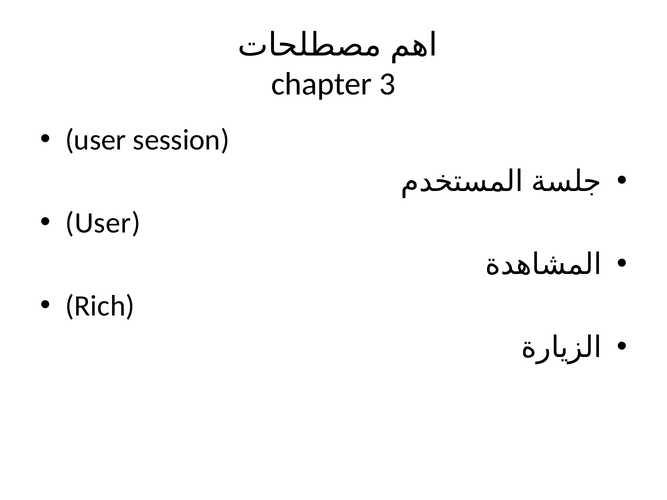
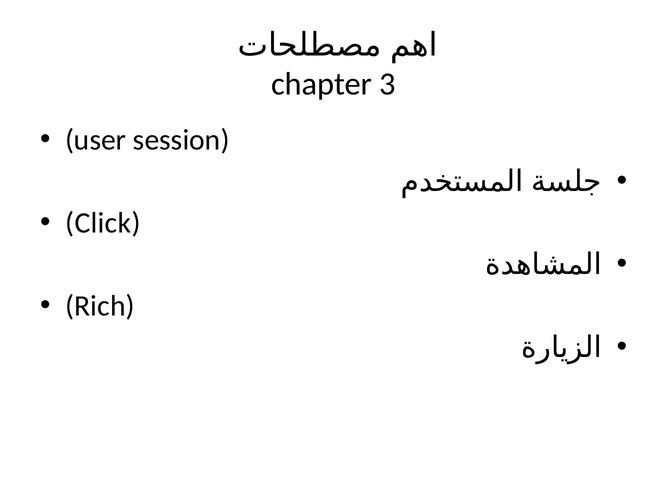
User at (103, 223): User -> Click
